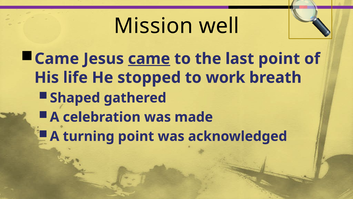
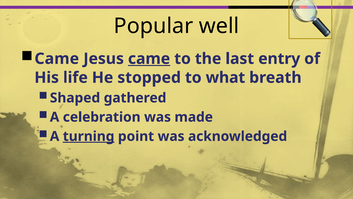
Mission: Mission -> Popular
last point: point -> entry
work: work -> what
turning underline: none -> present
